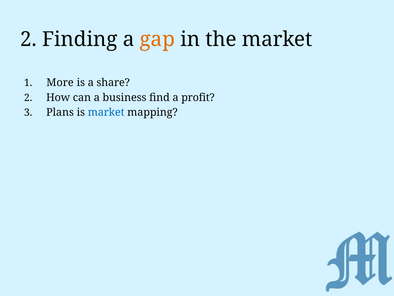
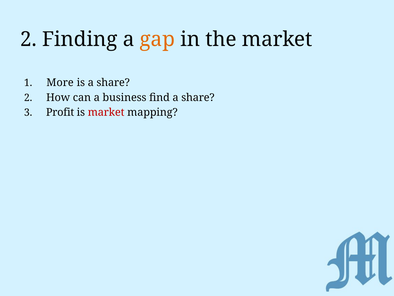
find a profit: profit -> share
Plans: Plans -> Profit
market at (106, 112) colour: blue -> red
